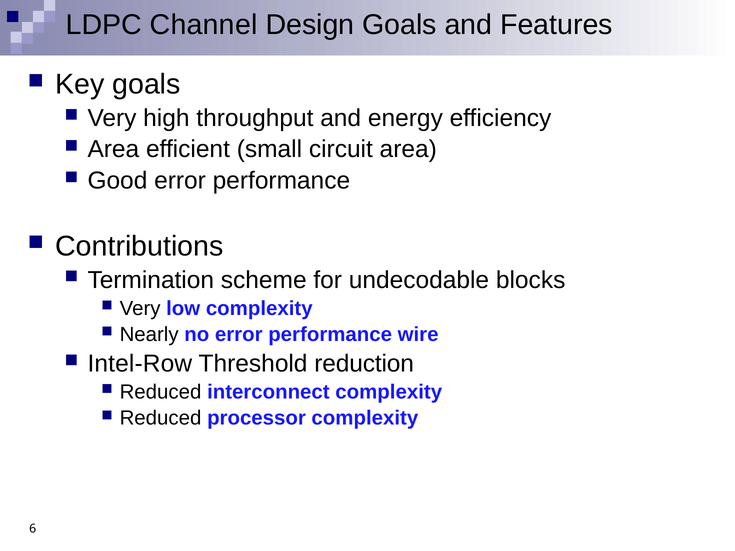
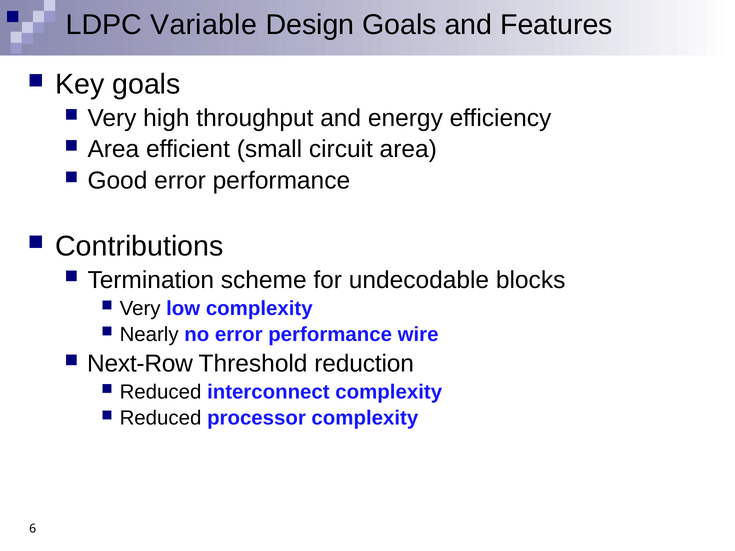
Channel: Channel -> Variable
Intel-Row: Intel-Row -> Next-Row
